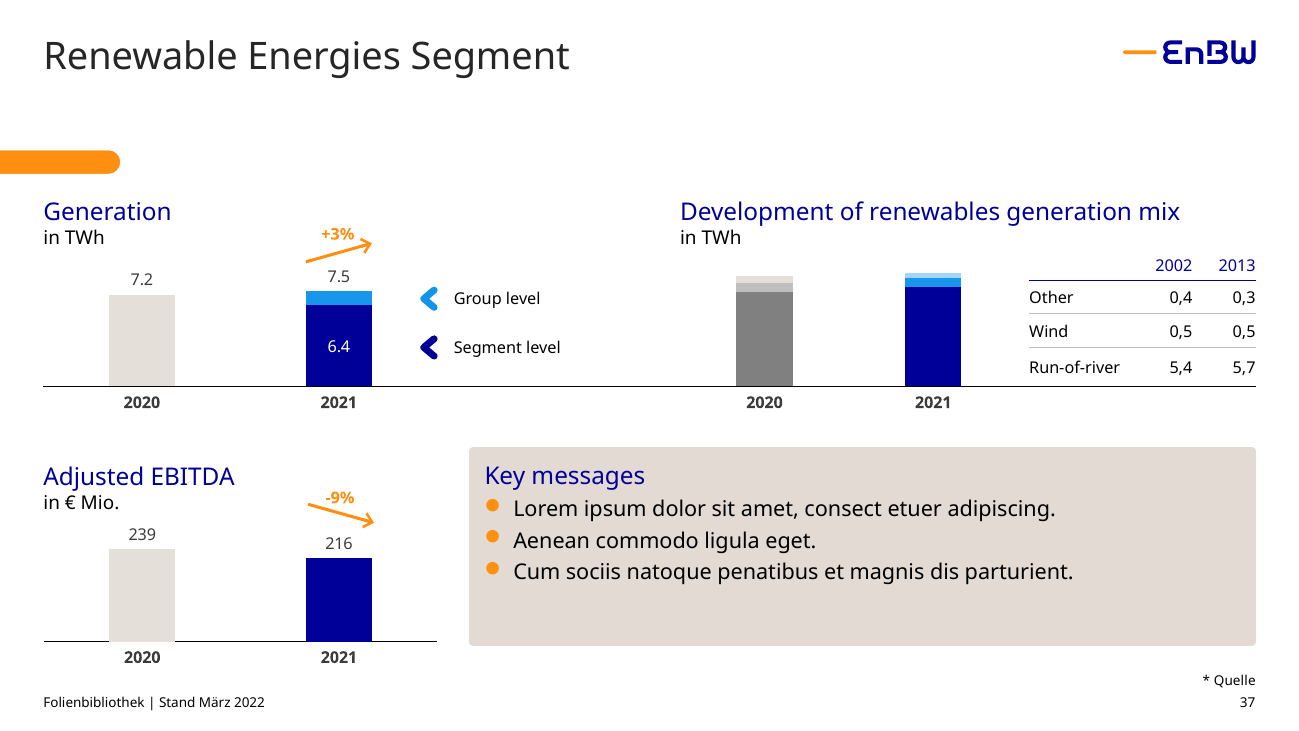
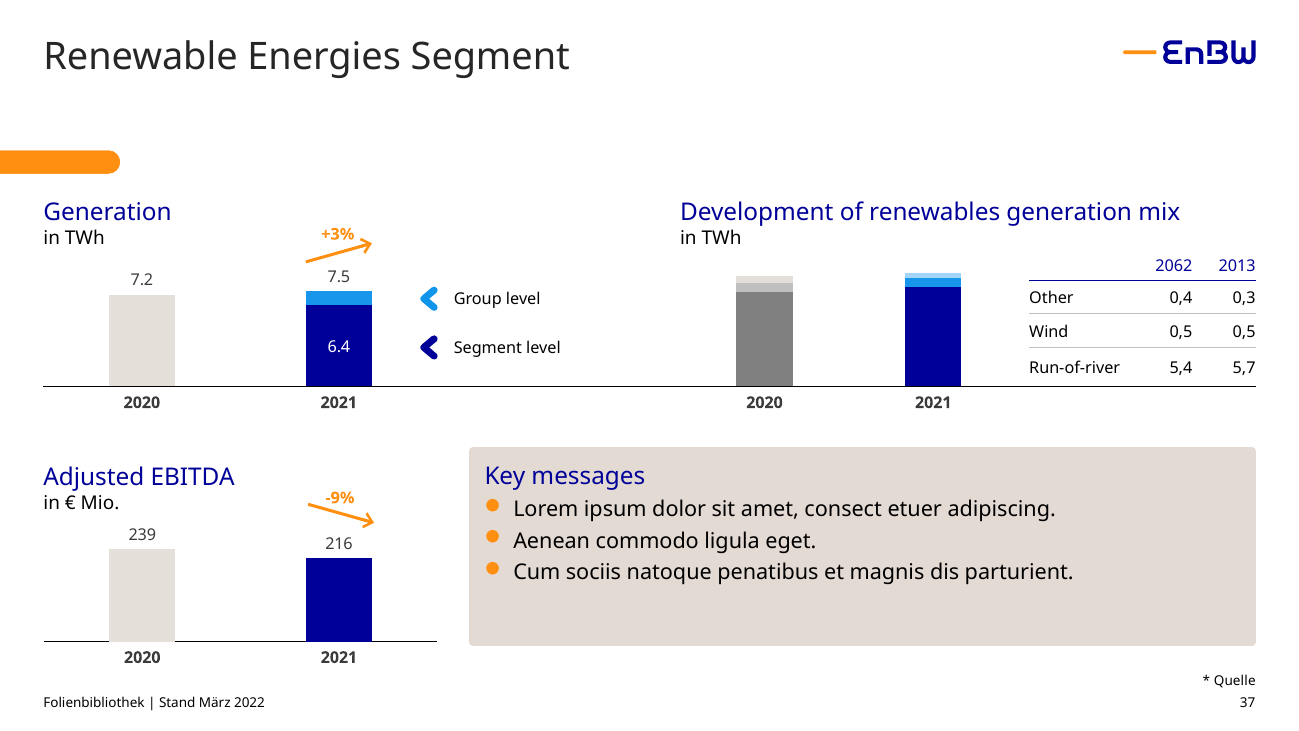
2002: 2002 -> 2062
